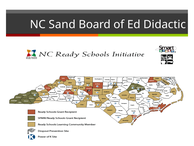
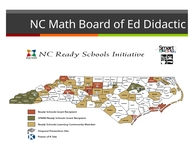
Sand: Sand -> Math
